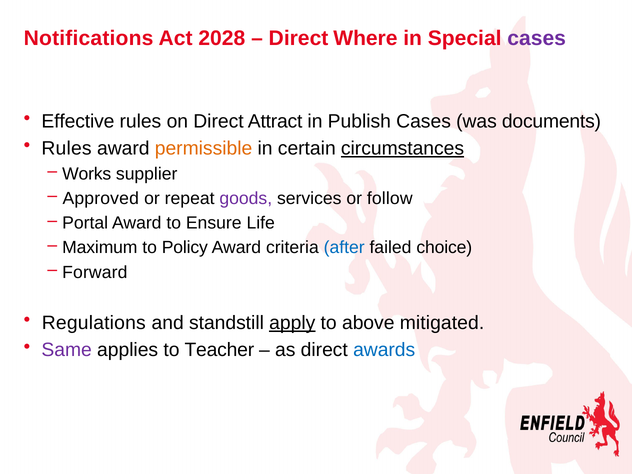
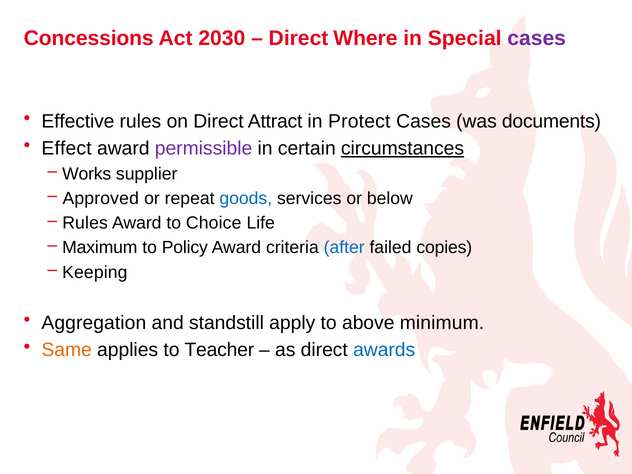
Notifications: Notifications -> Concessions
2028: 2028 -> 2030
Publish: Publish -> Protect
Rules at (67, 148): Rules -> Effect
permissible colour: orange -> purple
goods colour: purple -> blue
follow: follow -> below
Portal at (85, 223): Portal -> Rules
Ensure: Ensure -> Choice
choice: choice -> copies
Forward: Forward -> Keeping
Regulations: Regulations -> Aggregation
apply underline: present -> none
mitigated: mitigated -> minimum
Same colour: purple -> orange
